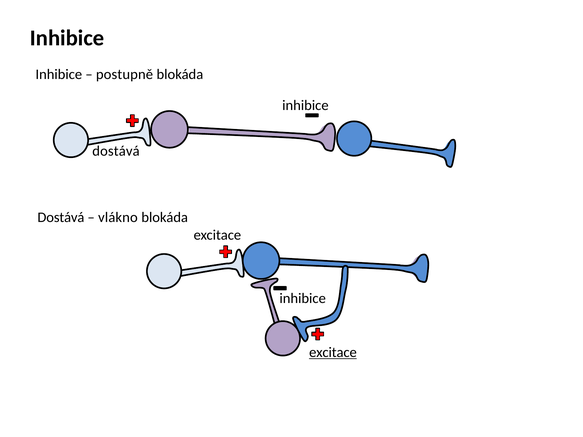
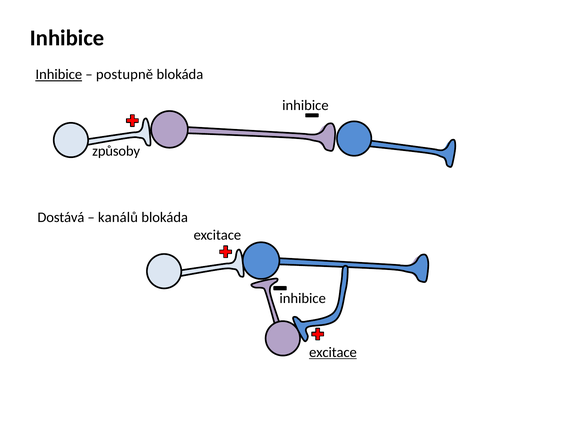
Inhibice at (59, 75) underline: none -> present
dostává at (116, 151): dostává -> způsoby
vlákno: vlákno -> kanálů
